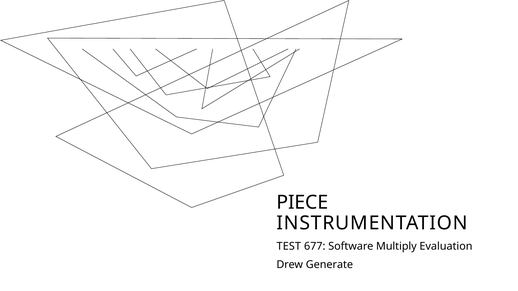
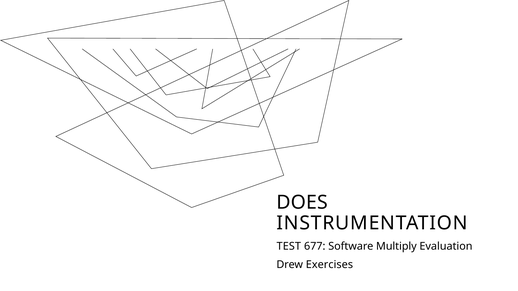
PIECE: PIECE -> DOES
Generate: Generate -> Exercises
